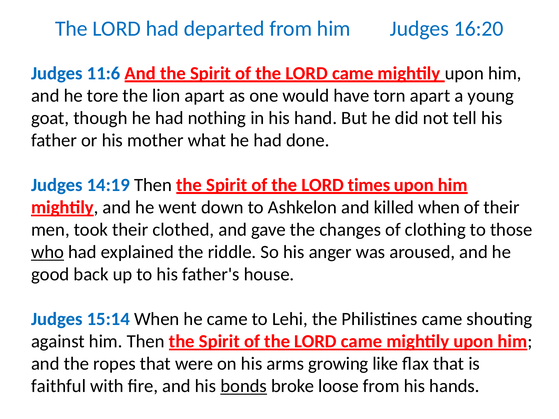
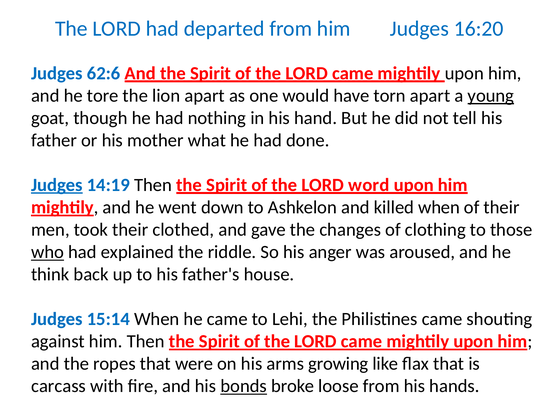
11:6: 11:6 -> 62:6
young underline: none -> present
Judges at (57, 185) underline: none -> present
times: times -> word
good: good -> think
faithful: faithful -> carcass
